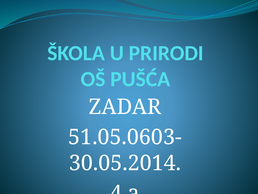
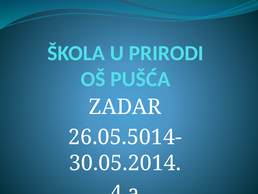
51.05.0603-: 51.05.0603- -> 26.05.5014-
